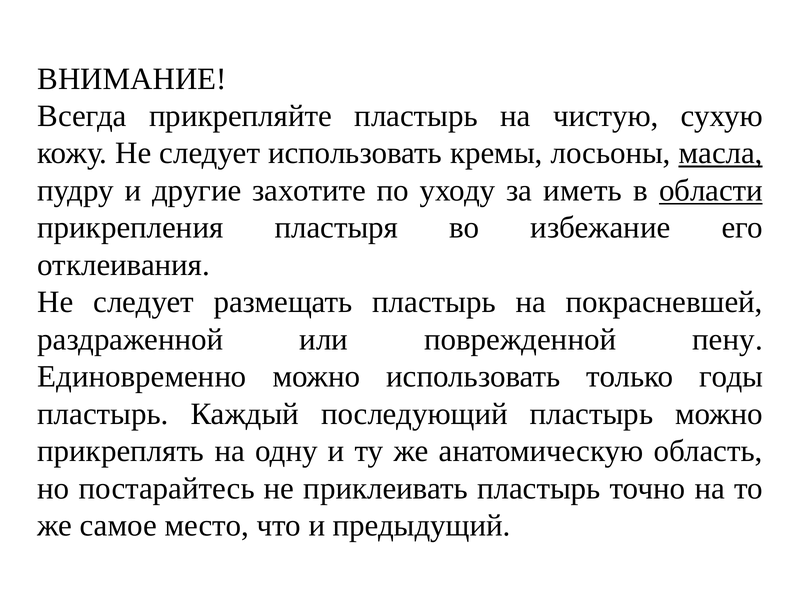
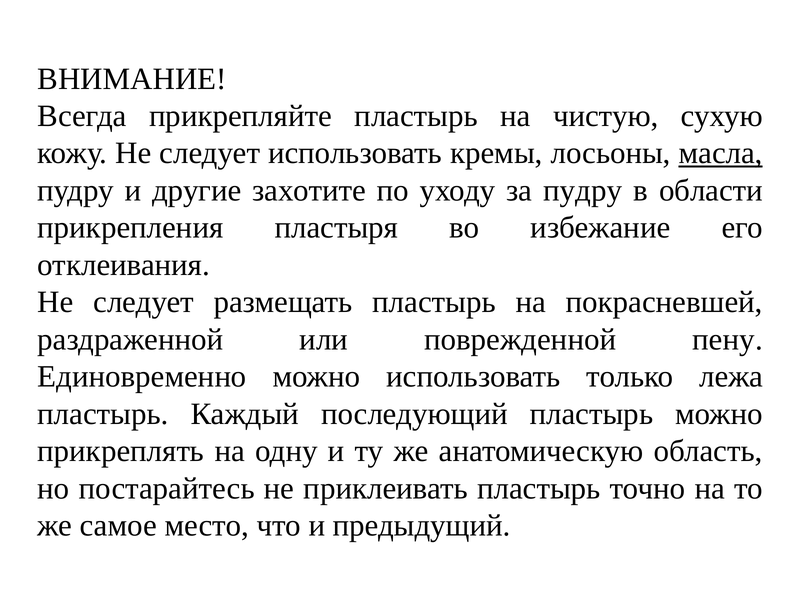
за иметь: иметь -> пудру
области underline: present -> none
годы: годы -> лежа
